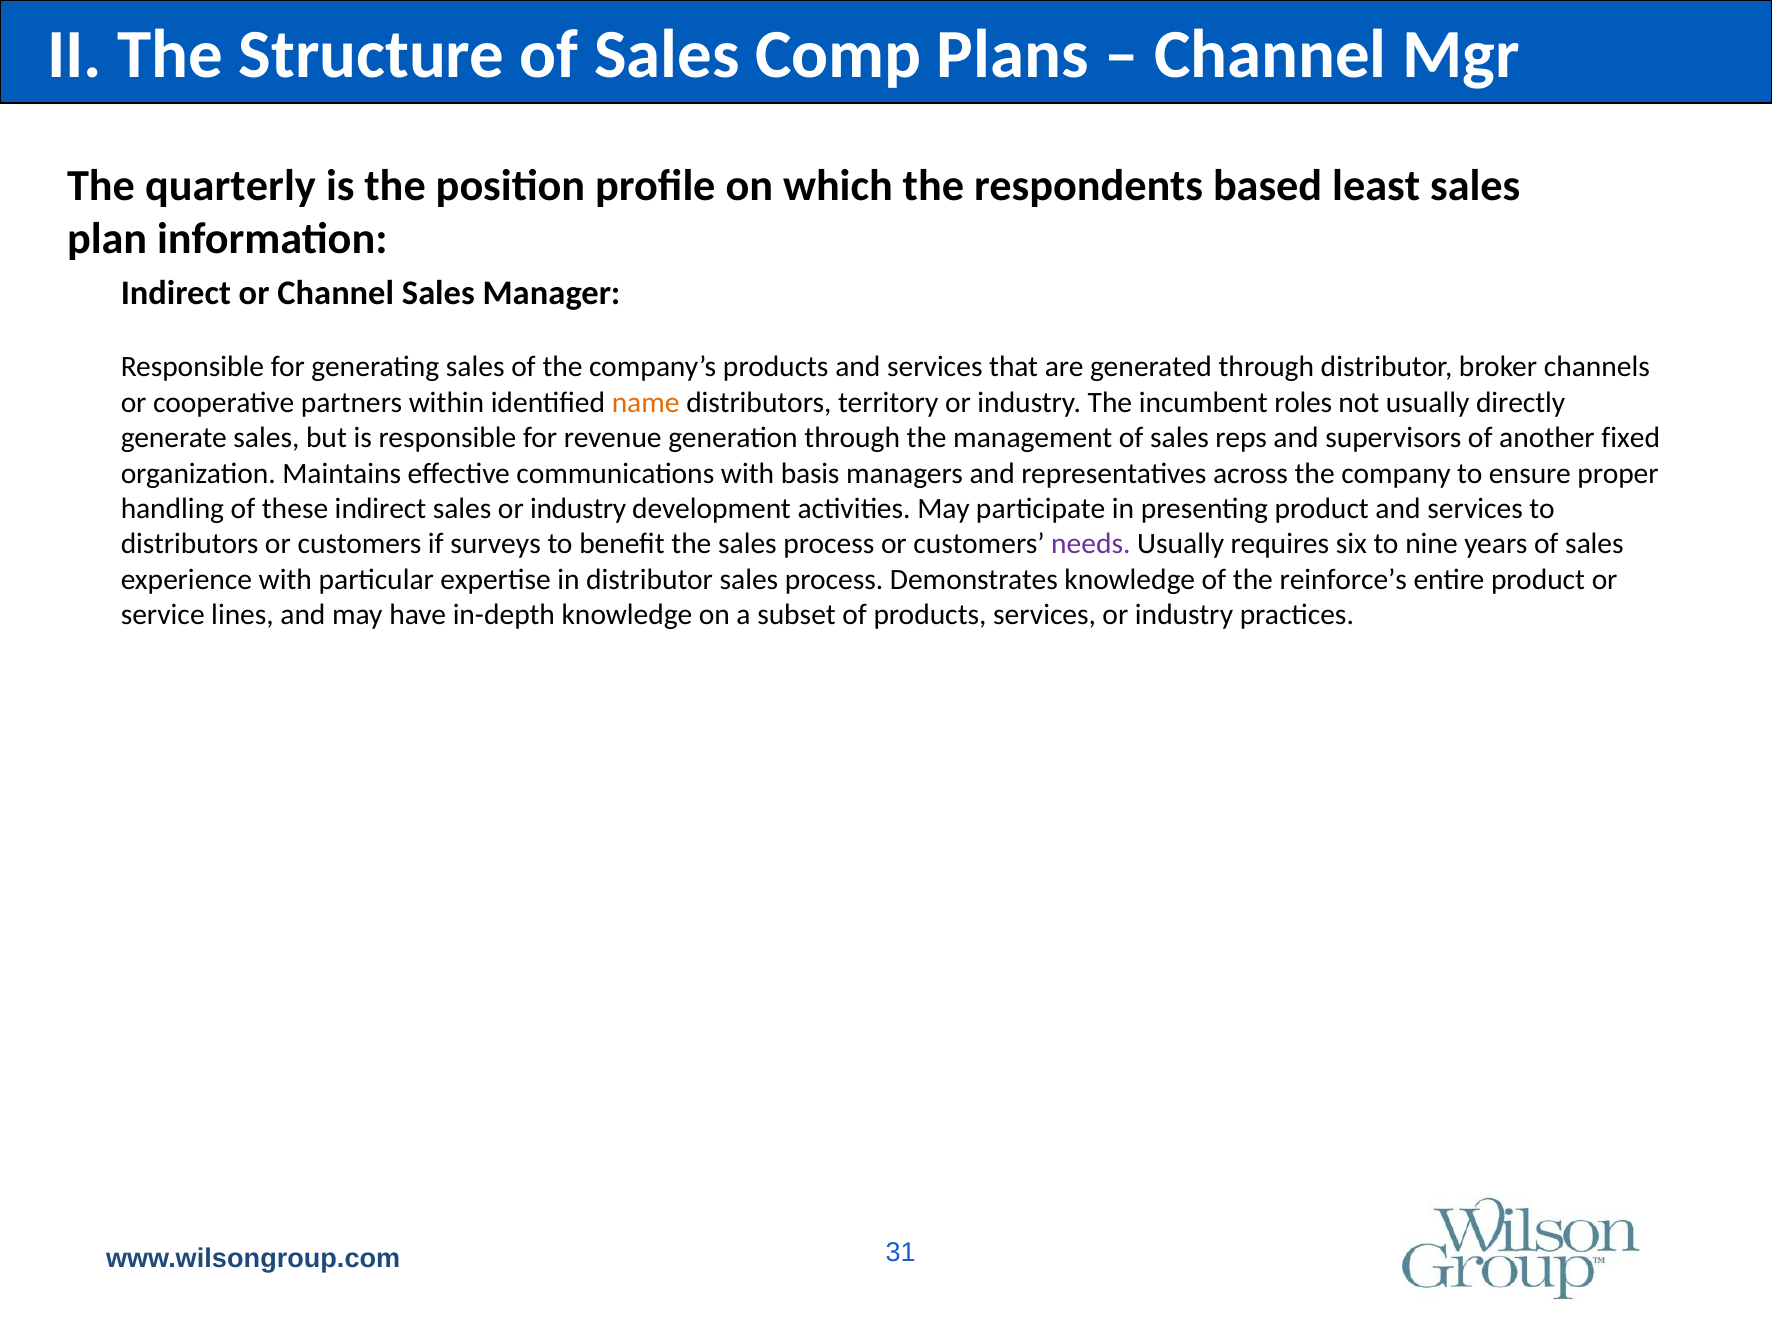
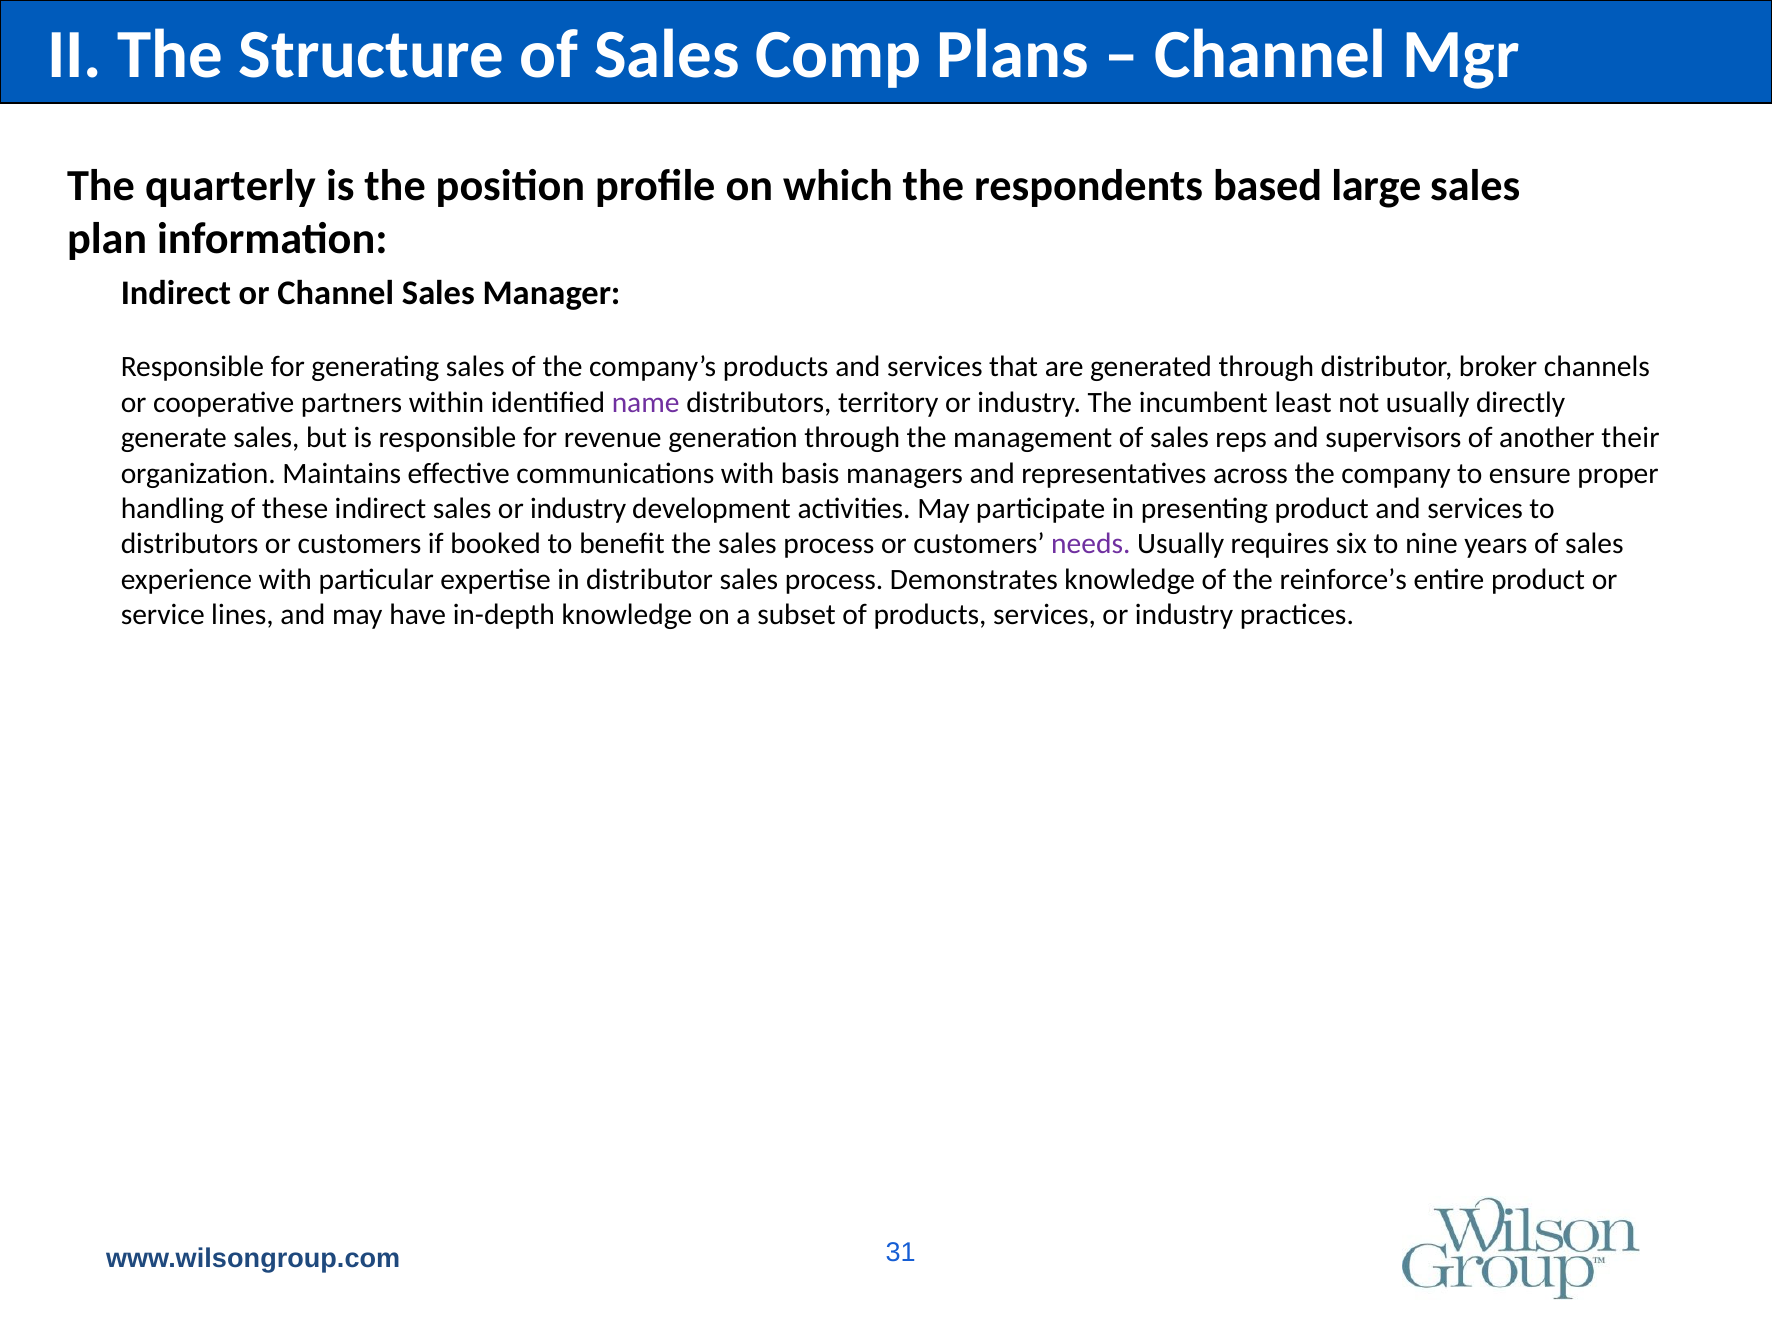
least: least -> large
name colour: orange -> purple
roles: roles -> least
fixed: fixed -> their
surveys: surveys -> booked
